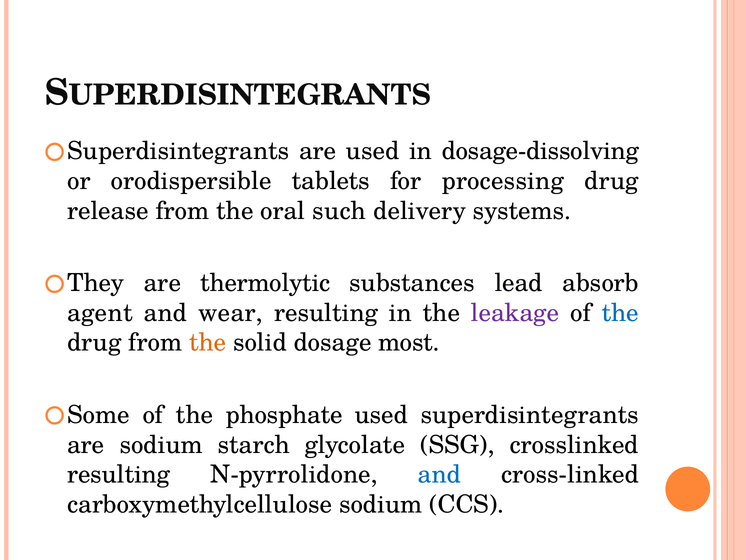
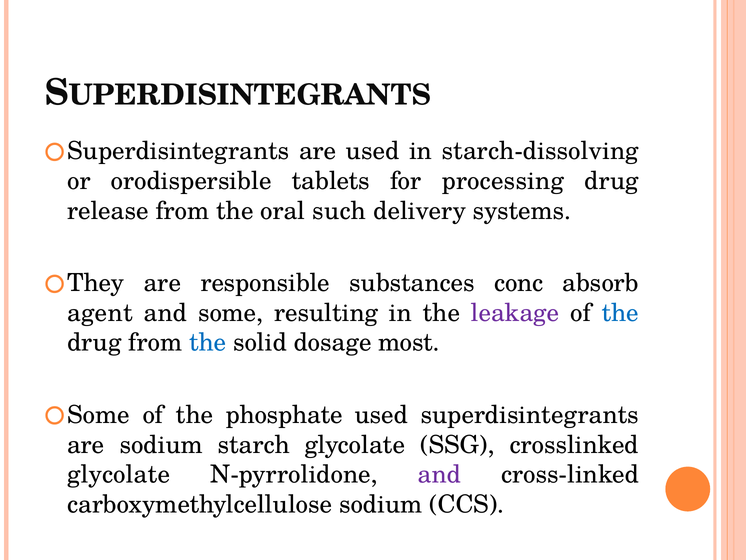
dosage-dissolving: dosage-dissolving -> starch-dissolving
thermolytic: thermolytic -> responsible
lead: lead -> conc
wear: wear -> some
the at (208, 342) colour: orange -> blue
resulting at (119, 474): resulting -> glycolate
and at (440, 474) colour: blue -> purple
